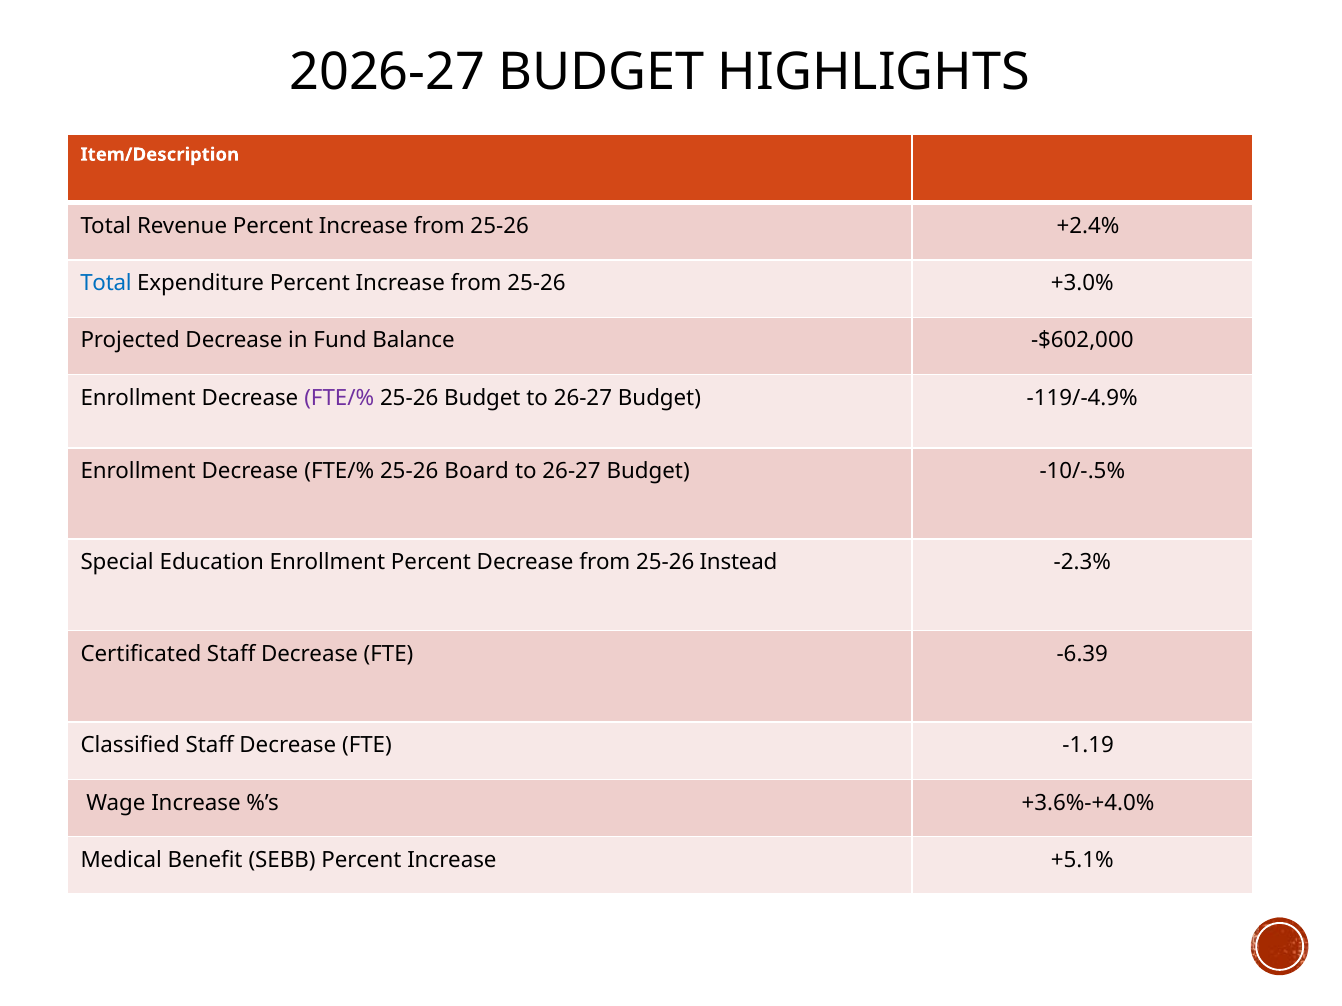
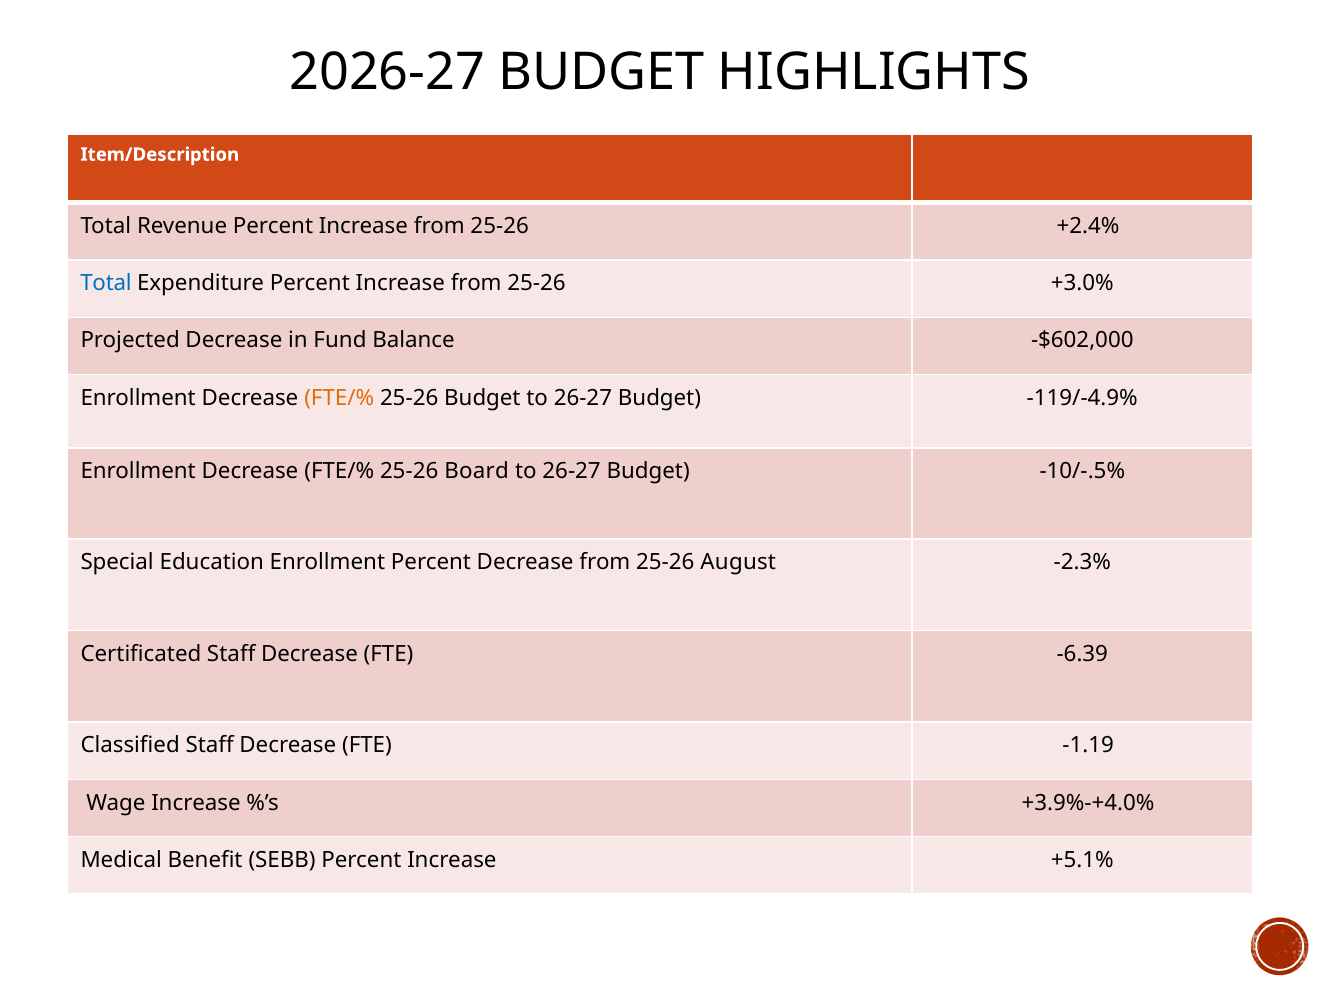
FTE/% at (339, 398) colour: purple -> orange
Instead: Instead -> August
+3.6%-+4.0%: +3.6%-+4.0% -> +3.9%-+4.0%
